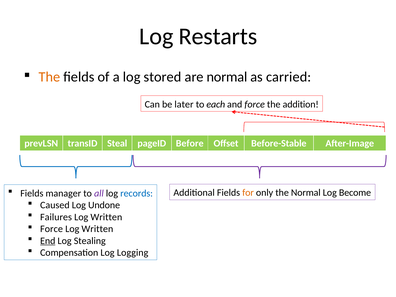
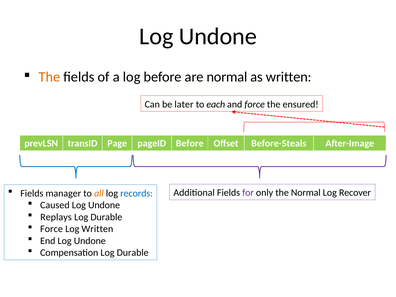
Restarts at (218, 36): Restarts -> Undone
log stored: stored -> before
as carried: carried -> written
addition: addition -> ensured
Steal: Steal -> Page
Before-Stable: Before-Stable -> Before-Steals
all colour: purple -> orange
for colour: orange -> purple
Become: Become -> Recover
Failures: Failures -> Replays
Written at (106, 217): Written -> Durable
End underline: present -> none
Stealing at (90, 241): Stealing -> Undone
Compensation Log Logging: Logging -> Durable
